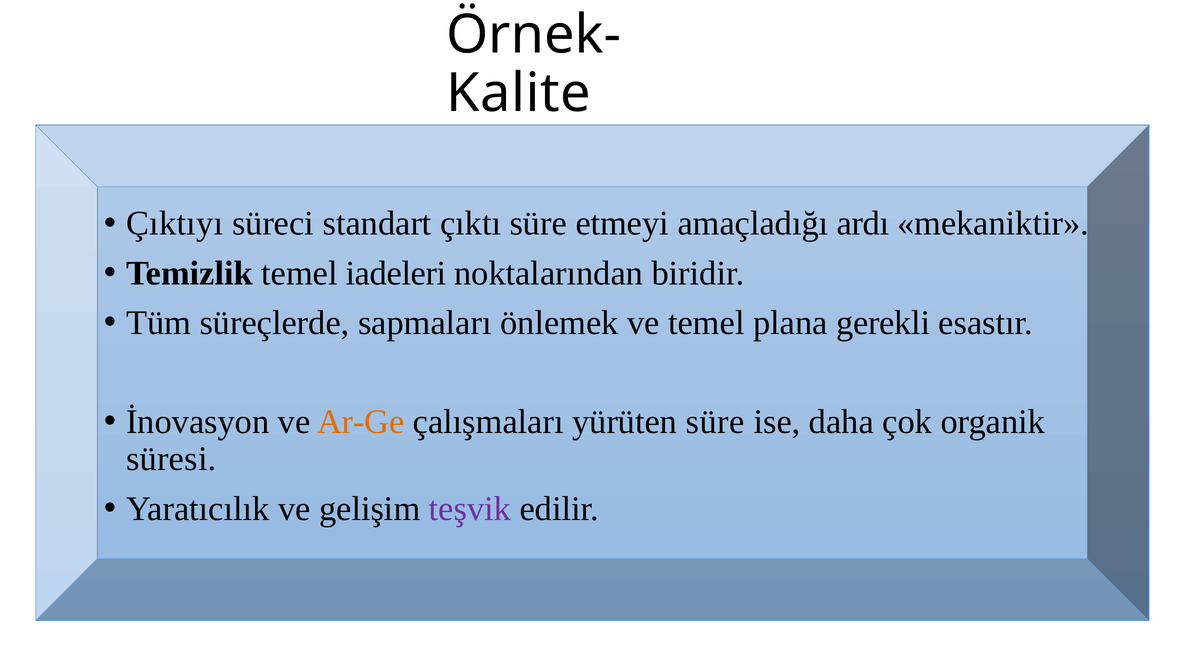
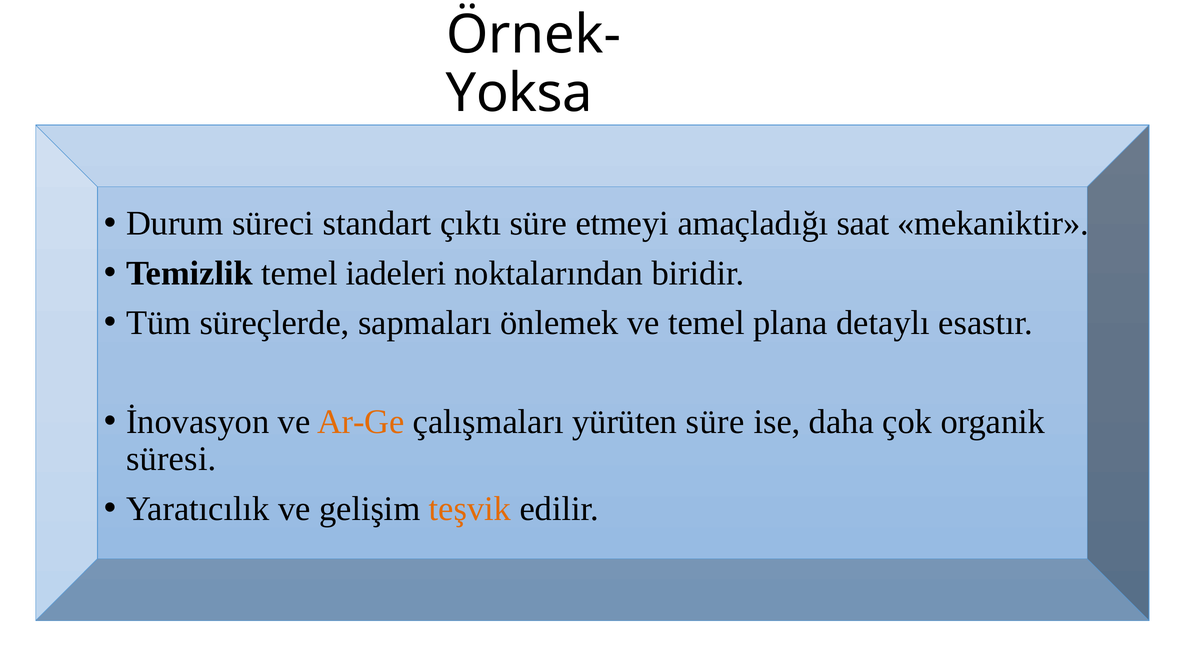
Kalite: Kalite -> Yoksa
Çıktıyı: Çıktıyı -> Durum
ardı: ardı -> saat
gerekli: gerekli -> detaylı
teşvik colour: purple -> orange
